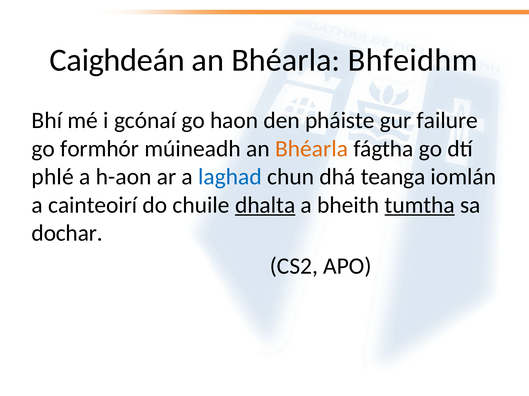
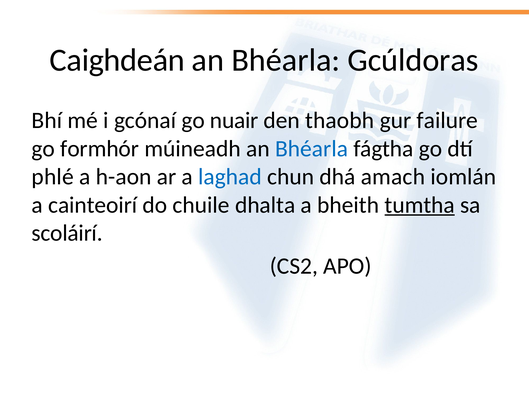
Bhfeidhm: Bhfeidhm -> Gcúldoras
haon: haon -> nuair
pháiste: pháiste -> thaobh
Bhéarla at (312, 149) colour: orange -> blue
teanga: teanga -> amach
dhalta underline: present -> none
dochar: dochar -> scoláirí
